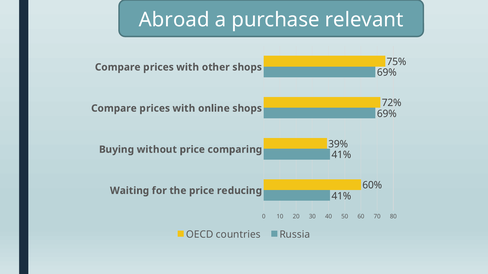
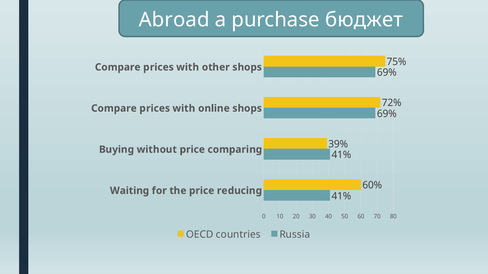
relevant: relevant -> бюджет
